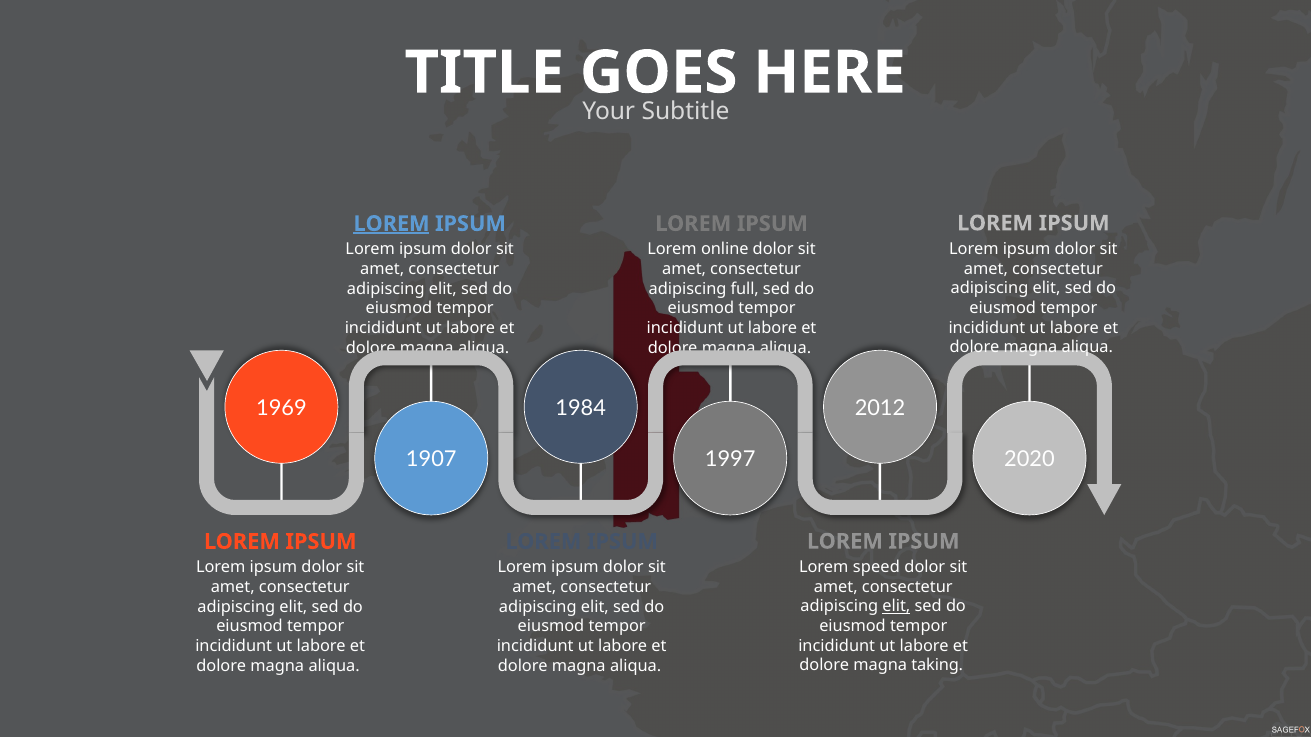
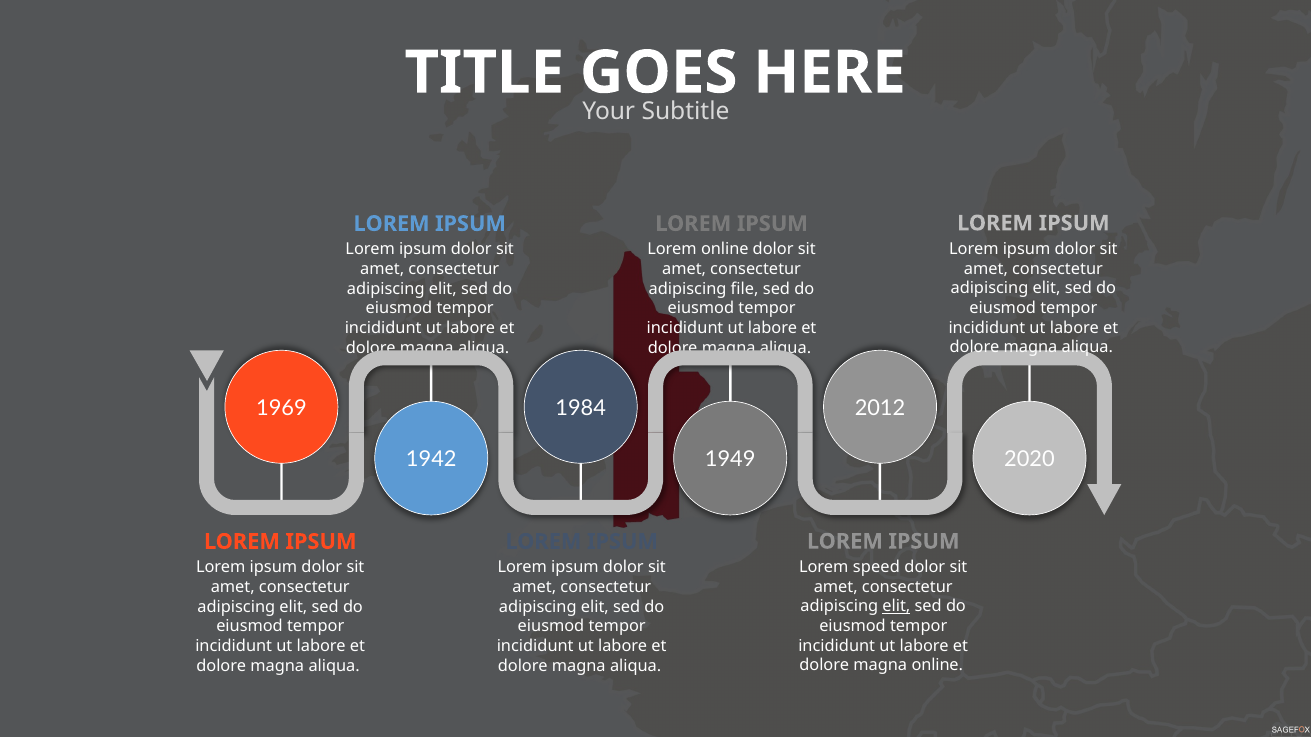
LOREM at (391, 224) underline: present -> none
full: full -> file
1907: 1907 -> 1942
1997: 1997 -> 1949
magna taking: taking -> online
